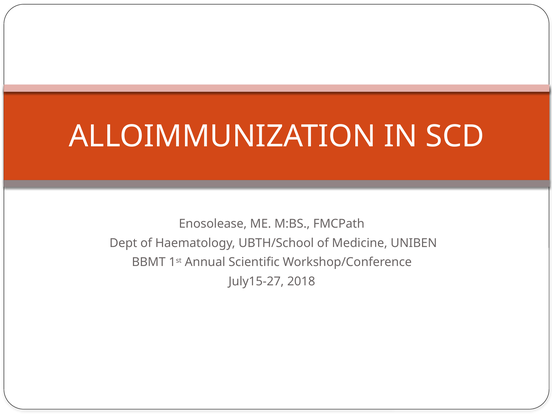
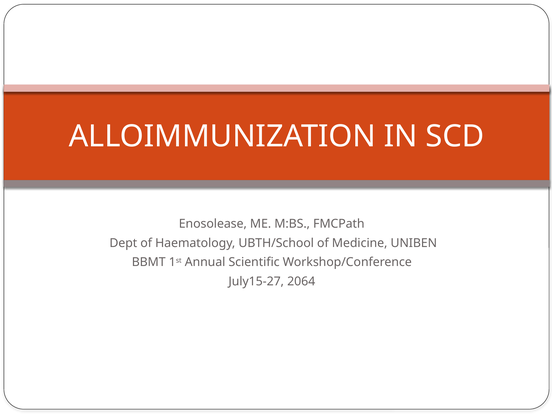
2018: 2018 -> 2064
